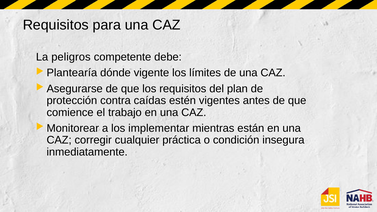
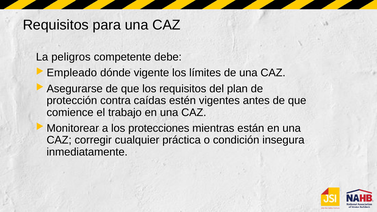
Plantearía: Plantearía -> Empleado
implementar: implementar -> protecciones
